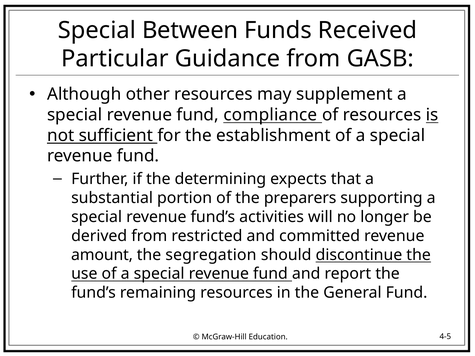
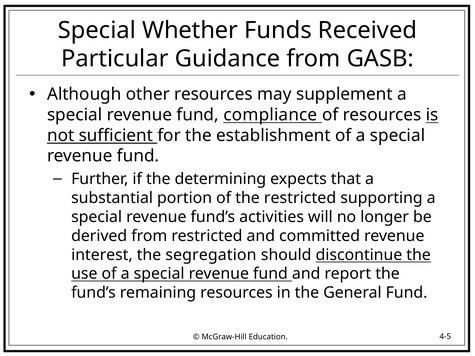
Between: Between -> Whether
the preparers: preparers -> restricted
amount: amount -> interest
